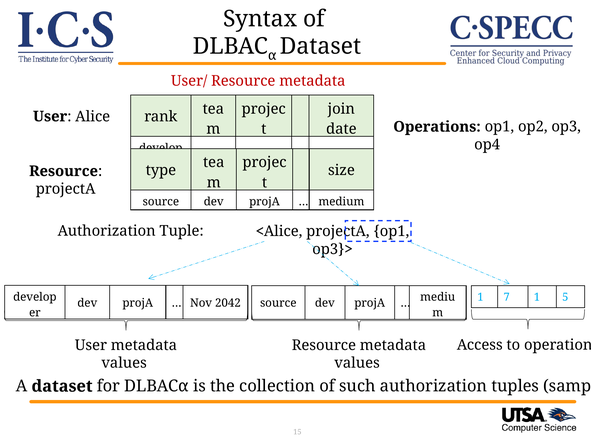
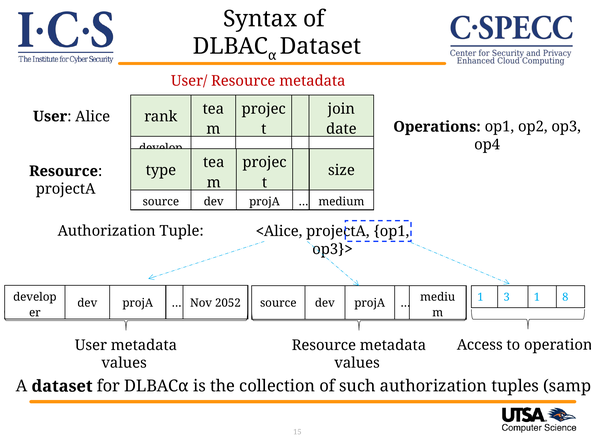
7: 7 -> 3
5: 5 -> 8
2042: 2042 -> 2052
